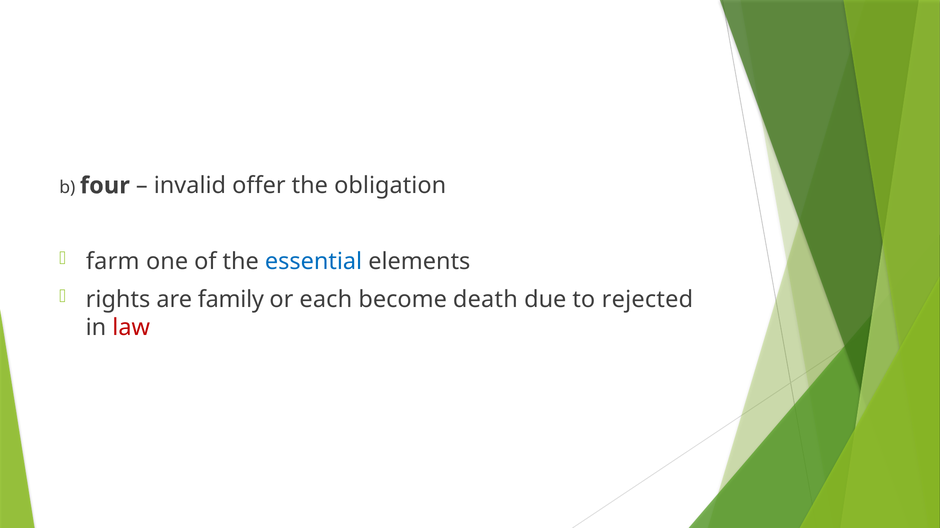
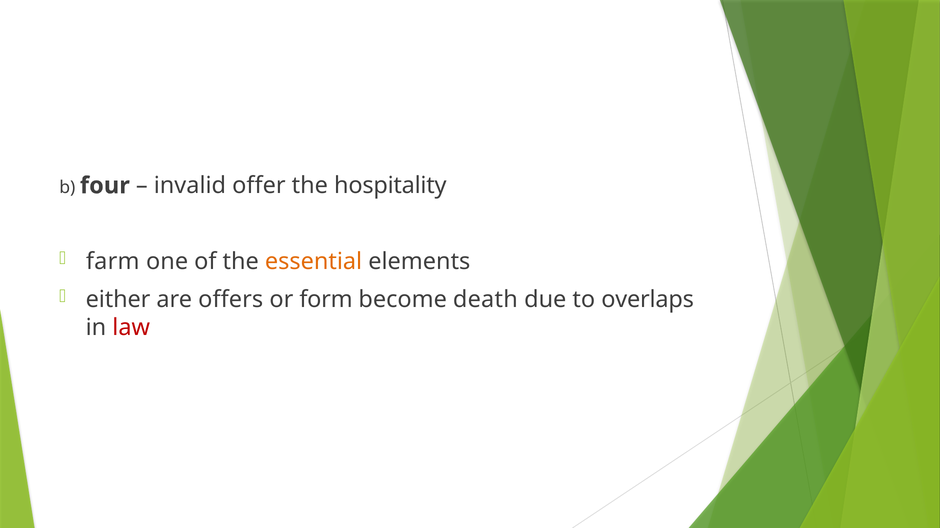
obligation: obligation -> hospitality
essential colour: blue -> orange
rights: rights -> either
family: family -> offers
each: each -> form
rejected: rejected -> overlaps
